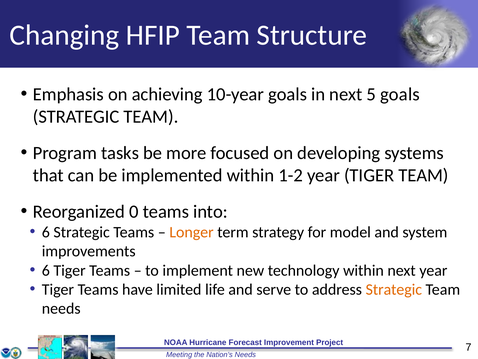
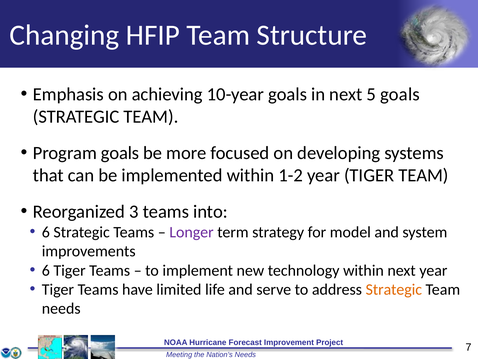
Program tasks: tasks -> goals
0: 0 -> 3
Longer colour: orange -> purple
